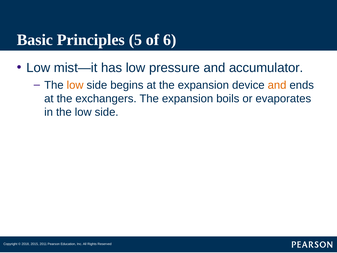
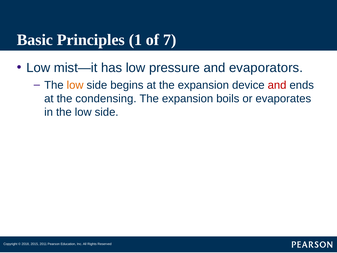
5: 5 -> 1
6: 6 -> 7
accumulator: accumulator -> evaporators
and at (277, 85) colour: orange -> red
exchangers: exchangers -> condensing
